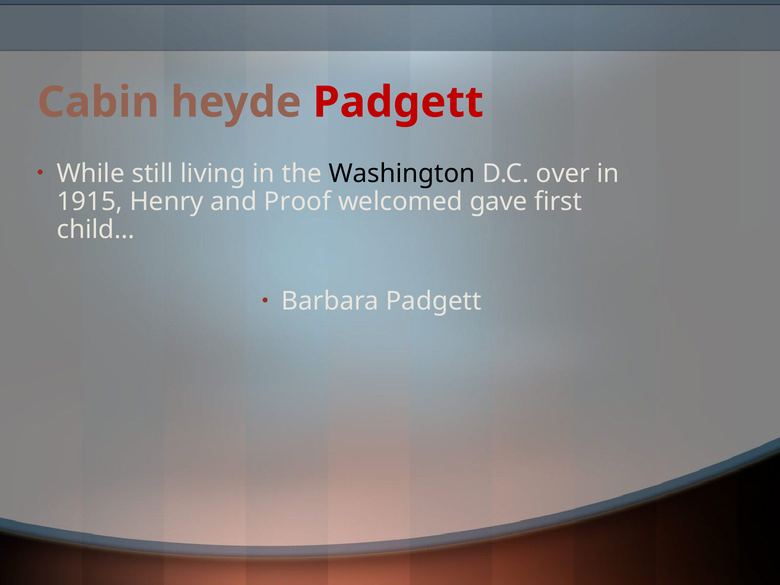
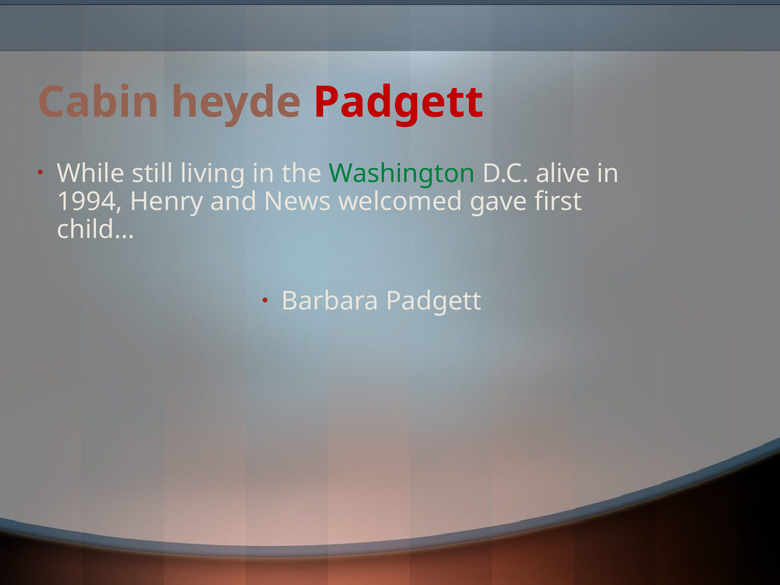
Washington colour: black -> green
over: over -> alive
1915: 1915 -> 1994
Proof: Proof -> News
